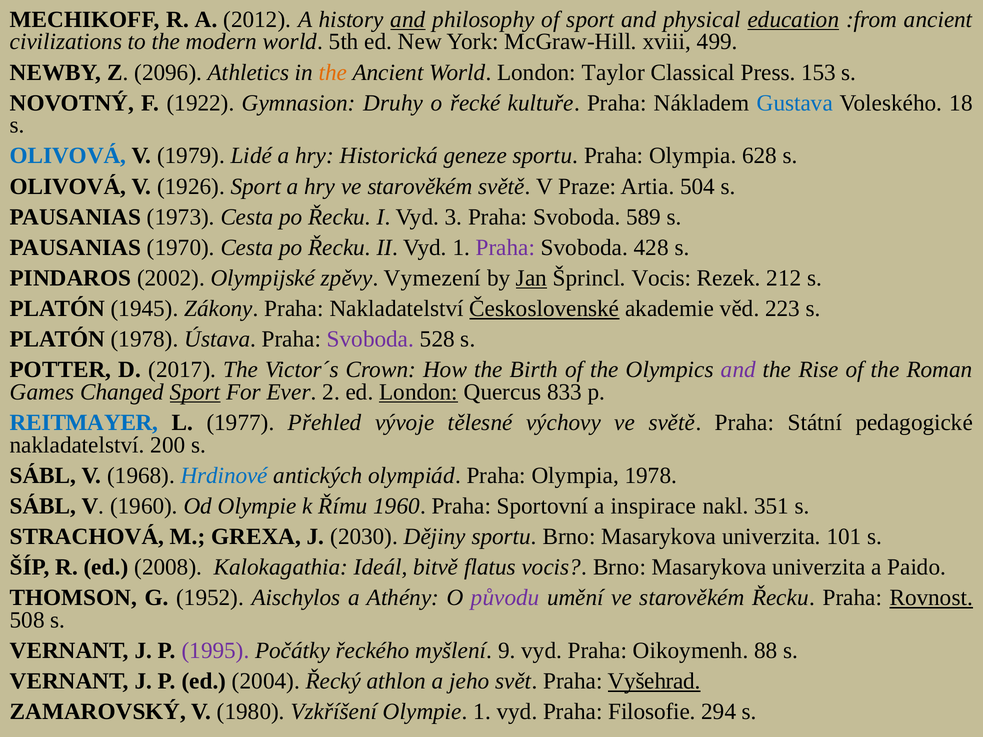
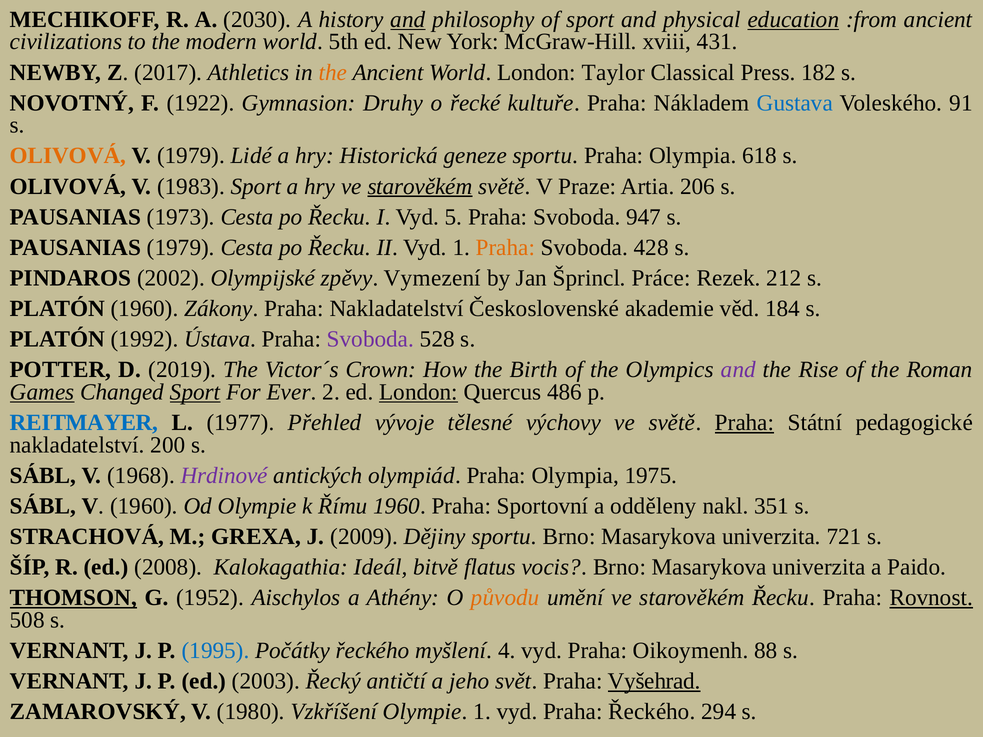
2012: 2012 -> 2030
499: 499 -> 431
2096: 2096 -> 2017
153: 153 -> 182
18: 18 -> 91
OLIVOVÁ at (68, 156) colour: blue -> orange
628: 628 -> 618
1926: 1926 -> 1983
starověkém at (420, 186) underline: none -> present
504: 504 -> 206
3: 3 -> 5
589: 589 -> 947
PAUSANIAS 1970: 1970 -> 1979
Praha at (505, 248) colour: purple -> orange
Jan underline: present -> none
Šprincl Vocis: Vocis -> Práce
PLATÓN 1945: 1945 -> 1960
Československé underline: present -> none
223: 223 -> 184
PLATÓN 1978: 1978 -> 1992
2017: 2017 -> 2019
Games underline: none -> present
833: 833 -> 486
Praha at (745, 423) underline: none -> present
Hrdinové colour: blue -> purple
Olympia 1978: 1978 -> 1975
inspirace: inspirace -> odděleny
2030: 2030 -> 2009
101: 101 -> 721
THOMSON underline: none -> present
původu colour: purple -> orange
1995 colour: purple -> blue
9: 9 -> 4
2004: 2004 -> 2003
athlon: athlon -> antičtí
Praha Filosofie: Filosofie -> Řeckého
